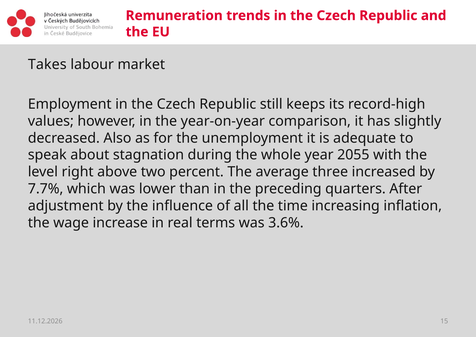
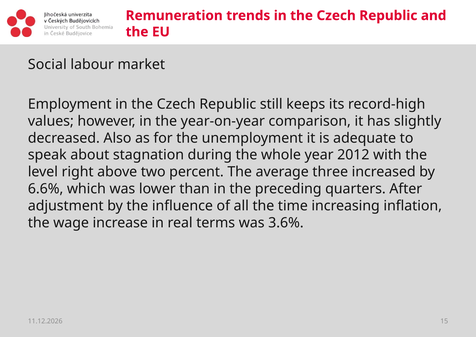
Takes: Takes -> Social
2055: 2055 -> 2012
7.7%: 7.7% -> 6.6%
